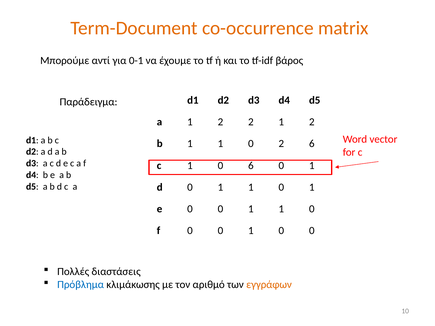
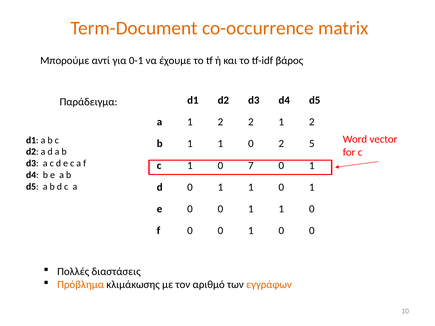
2 6: 6 -> 5
0 6: 6 -> 7
Πρόβλημα colour: blue -> orange
